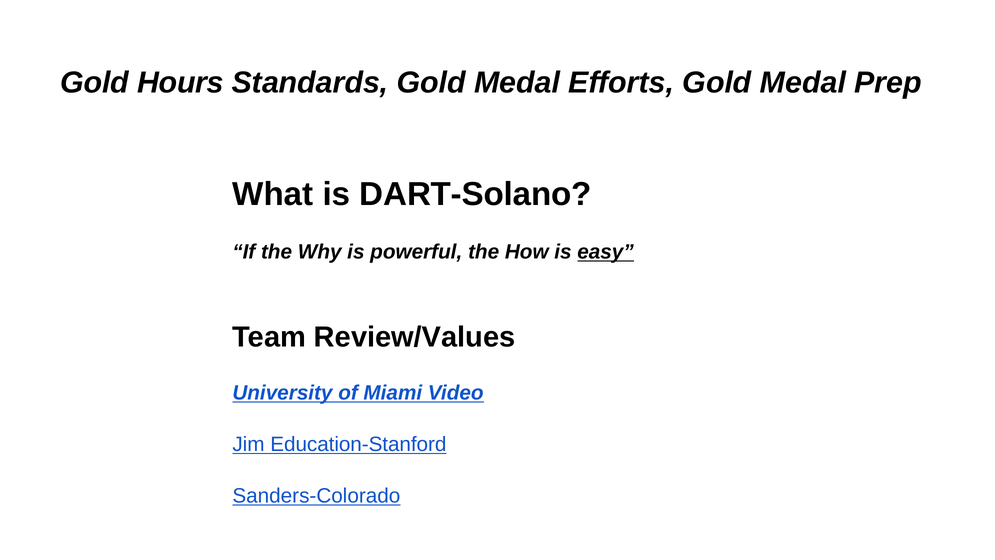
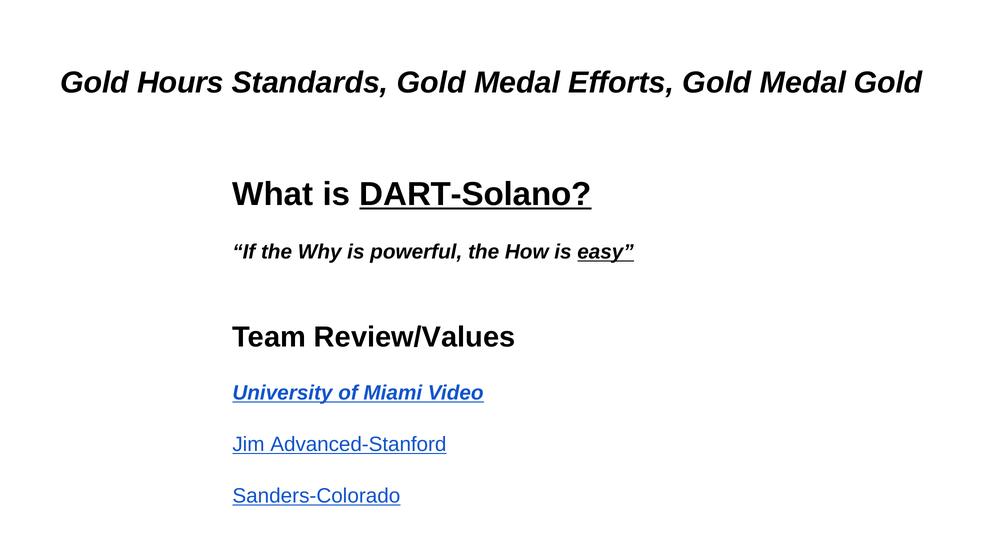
Medal Prep: Prep -> Gold
DART-Solano underline: none -> present
Education-Stanford: Education-Stanford -> Advanced-Stanford
